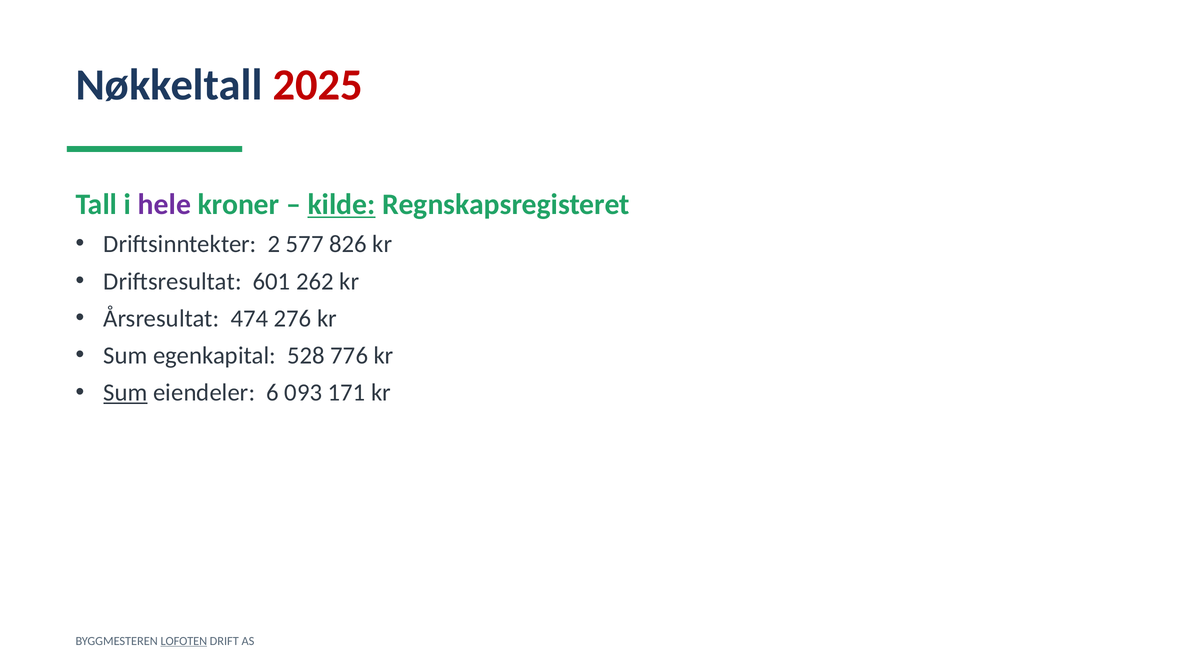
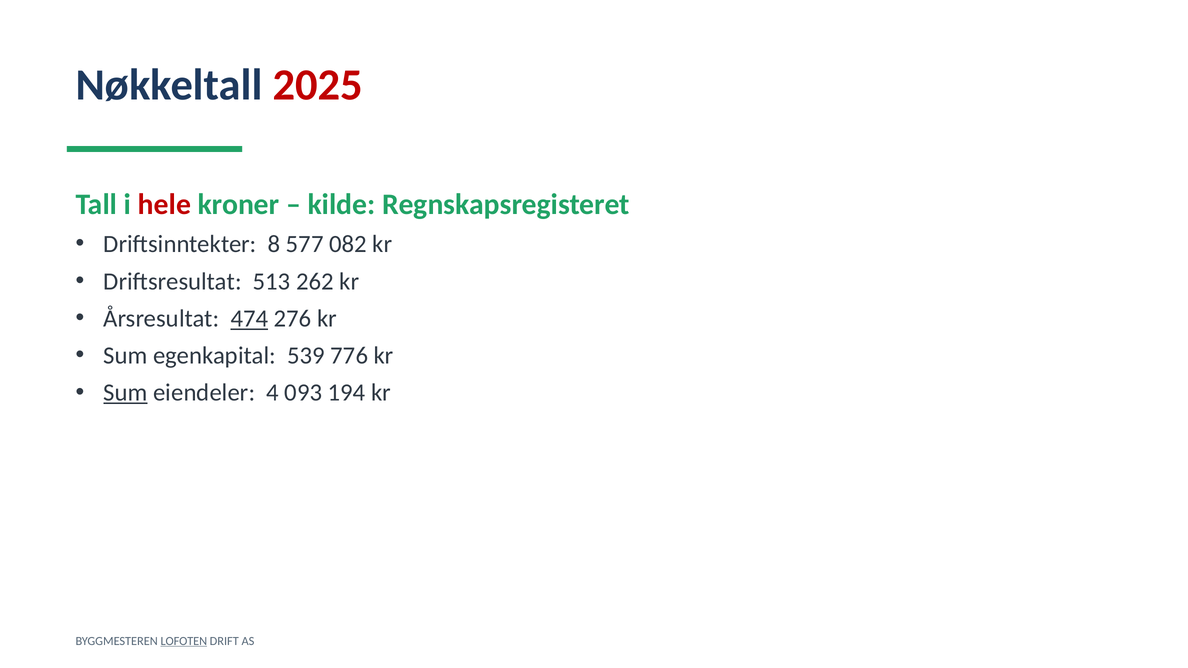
hele colour: purple -> red
kilde underline: present -> none
2: 2 -> 8
826: 826 -> 082
601: 601 -> 513
474 underline: none -> present
528: 528 -> 539
6: 6 -> 4
171: 171 -> 194
